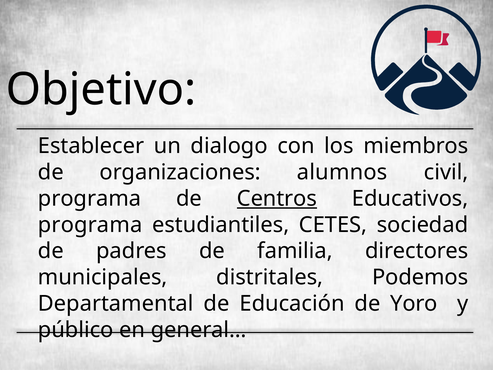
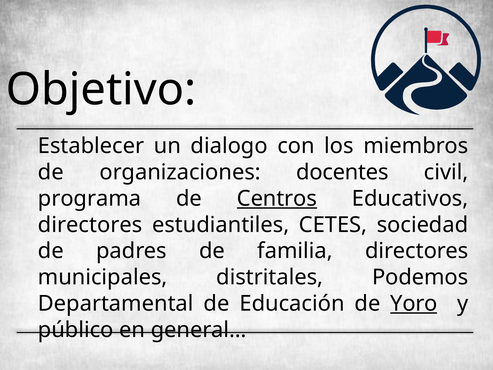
alumnos: alumnos -> docentes
programa at (90, 225): programa -> directores
Yoro underline: none -> present
